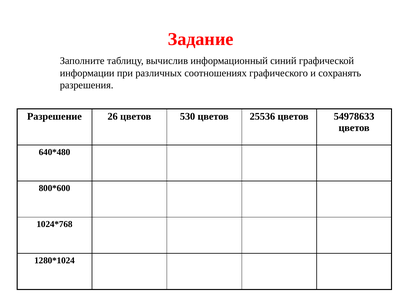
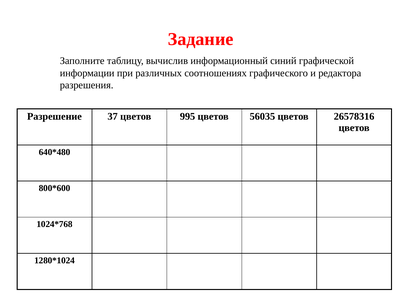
сохранять: сохранять -> редактора
26: 26 -> 37
530: 530 -> 995
25536: 25536 -> 56035
54978633: 54978633 -> 26578316
